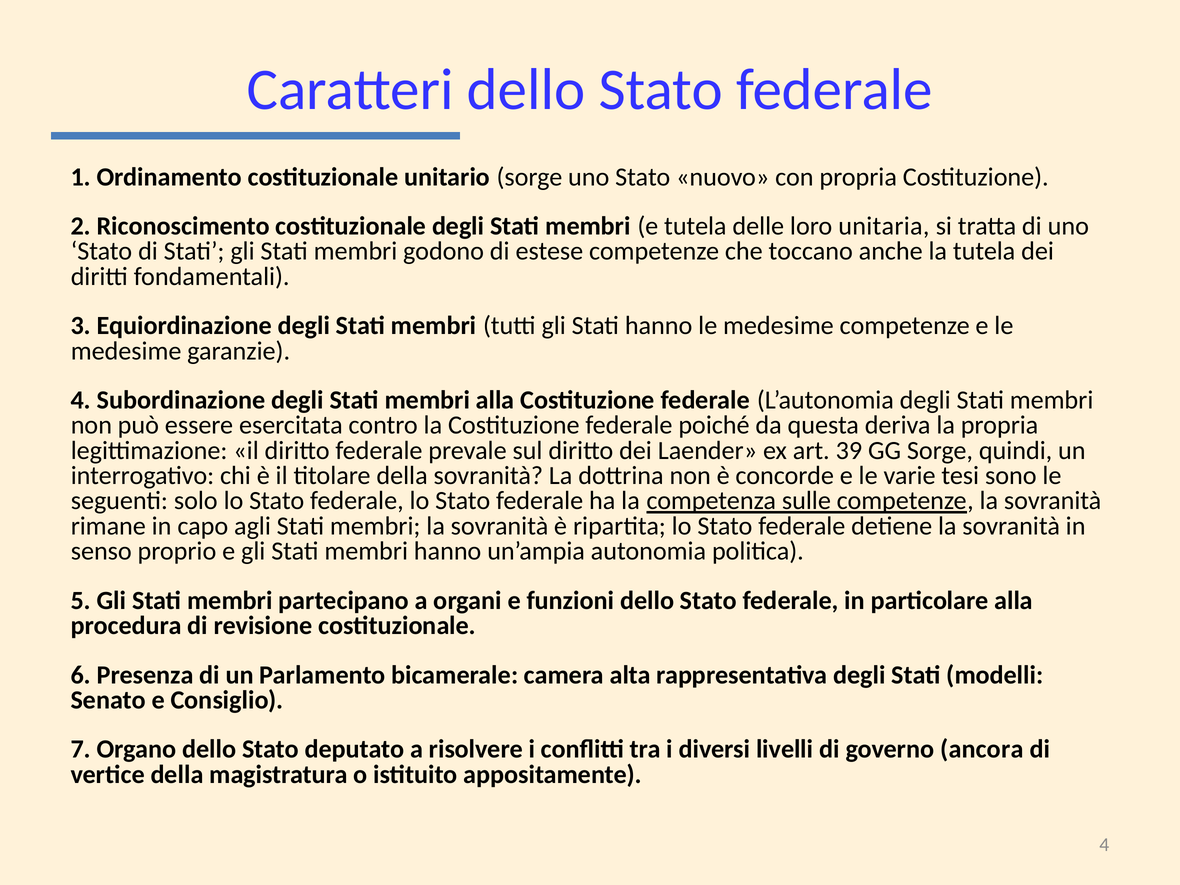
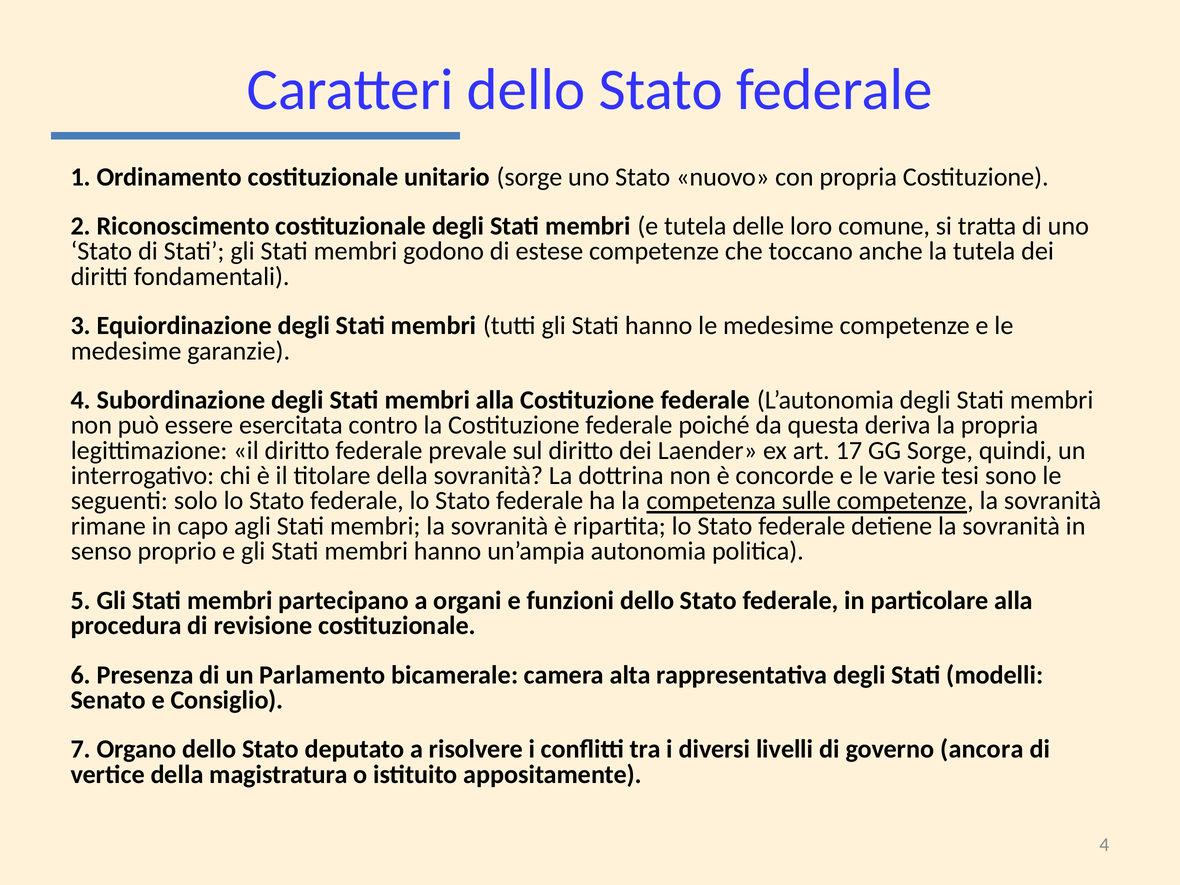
unitaria: unitaria -> comune
39: 39 -> 17
